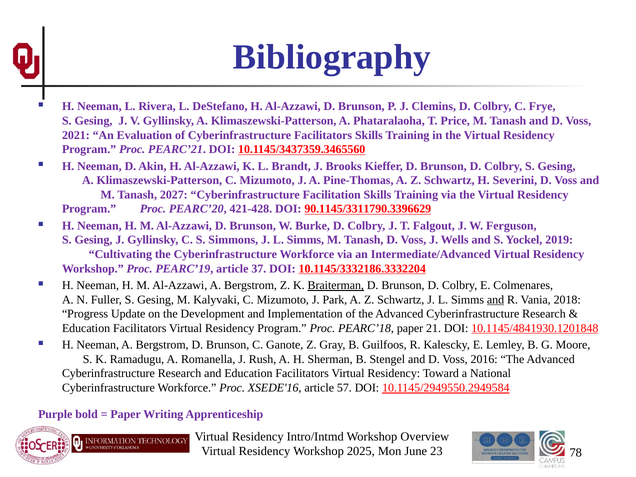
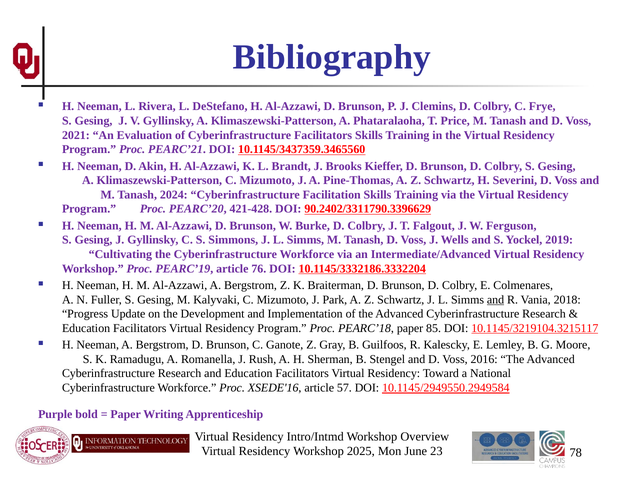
2027: 2027 -> 2024
90.1145/3311790.3396629: 90.1145/3311790.3396629 -> 90.2402/3311790.3396629
37: 37 -> 76
Braiterman underline: present -> none
21: 21 -> 85
10.1145/4841930.1201848: 10.1145/4841930.1201848 -> 10.1145/3219104.3215117
